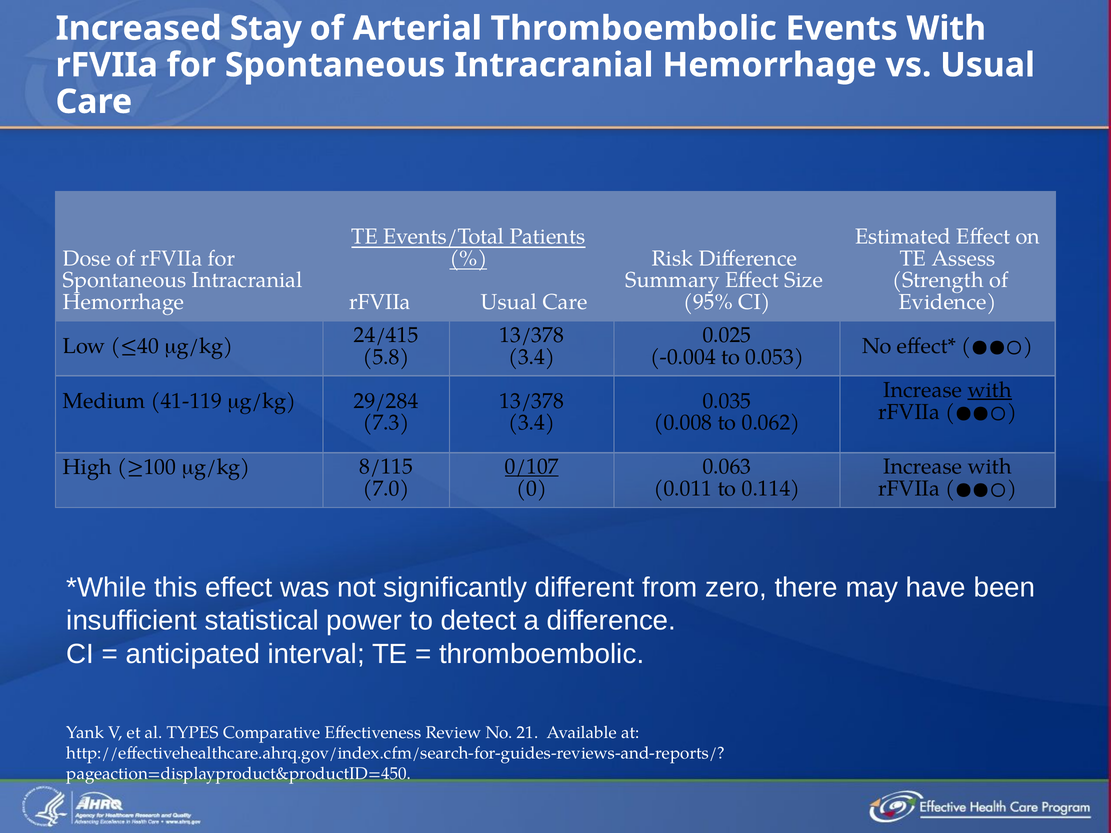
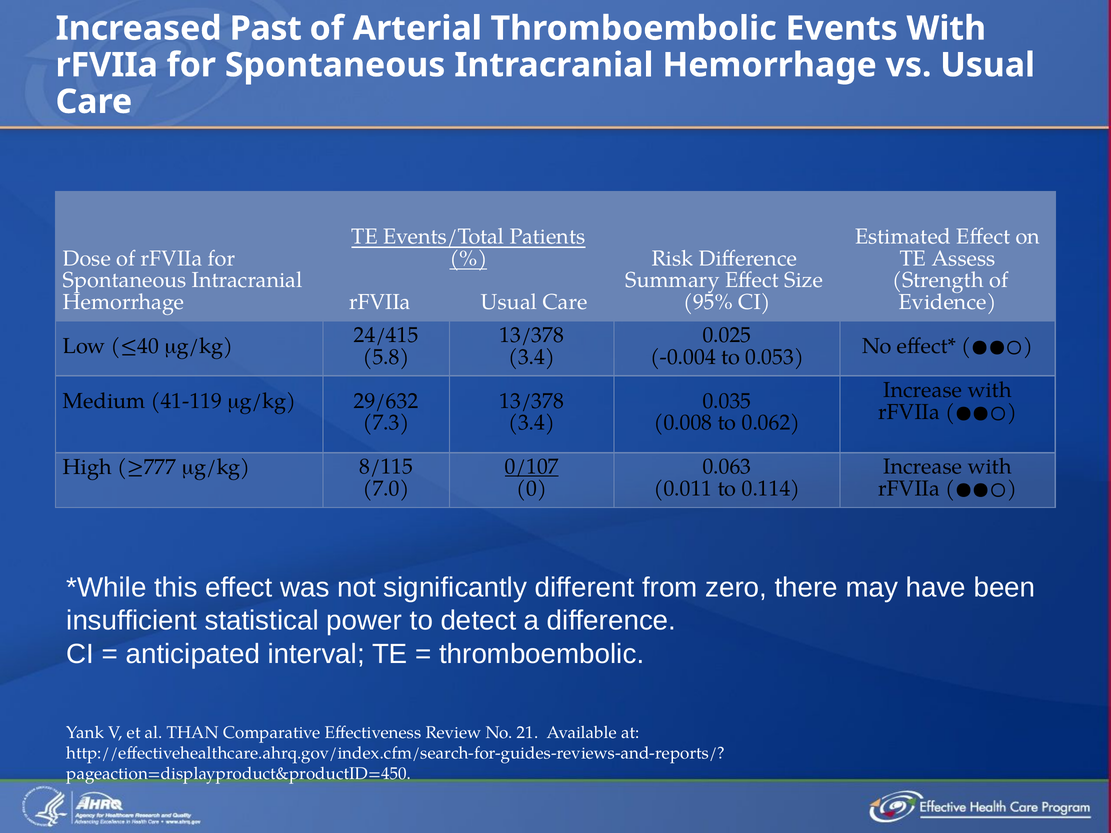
Stay: Stay -> Past
with at (990, 390) underline: present -> none
29/284: 29/284 -> 29/632
≥100: ≥100 -> ≥777
TYPES: TYPES -> THAN
